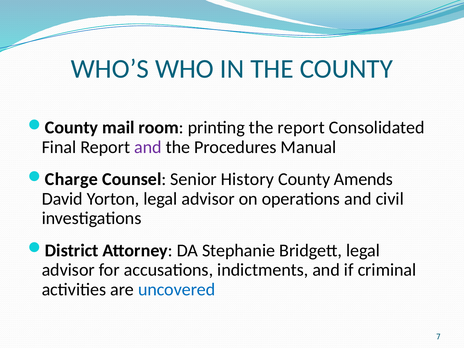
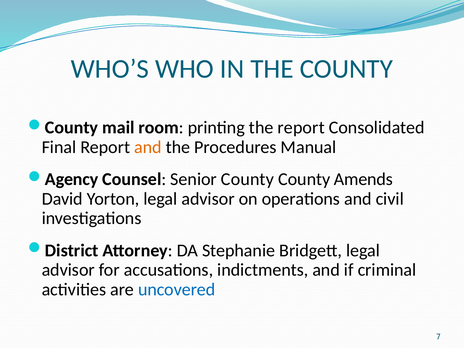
and at (148, 147) colour: purple -> orange
Charge: Charge -> Agency
Senior History: History -> County
